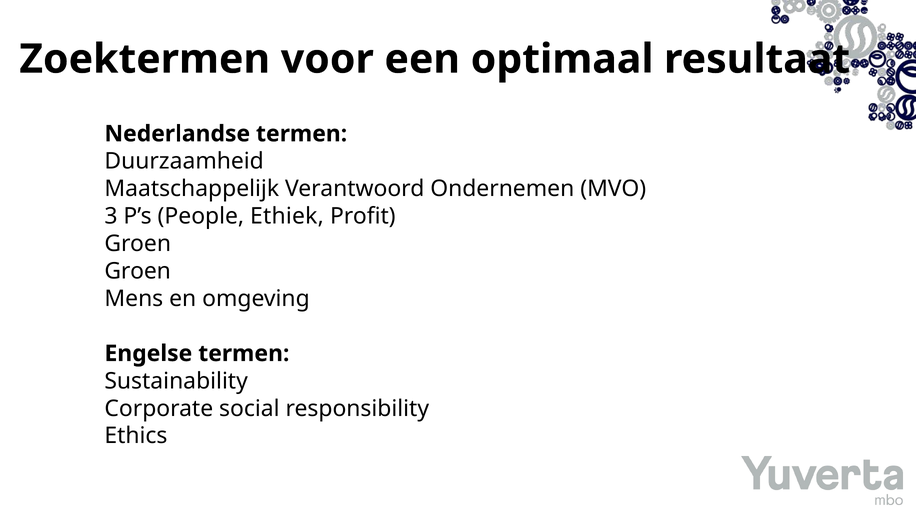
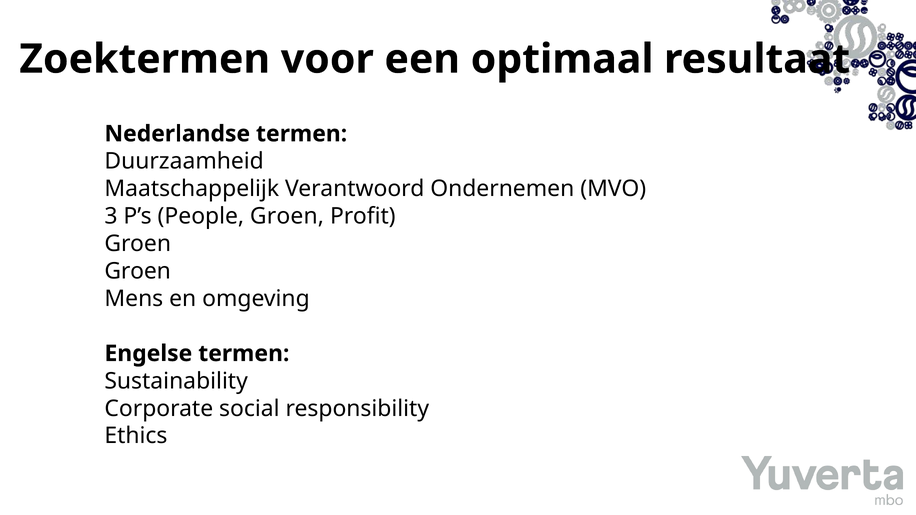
People Ethiek: Ethiek -> Groen
